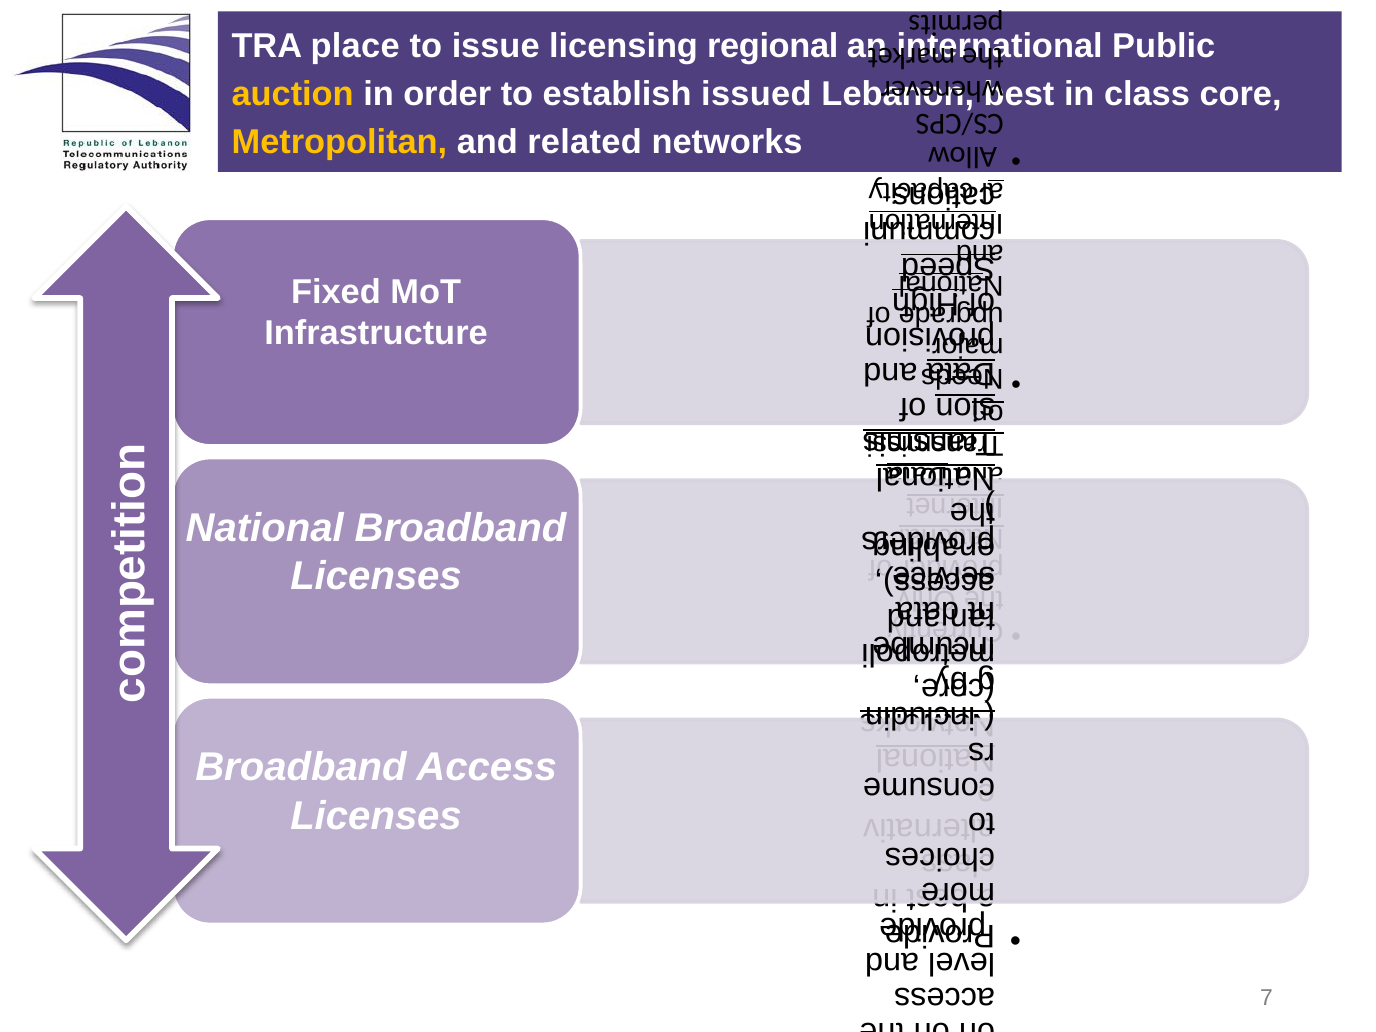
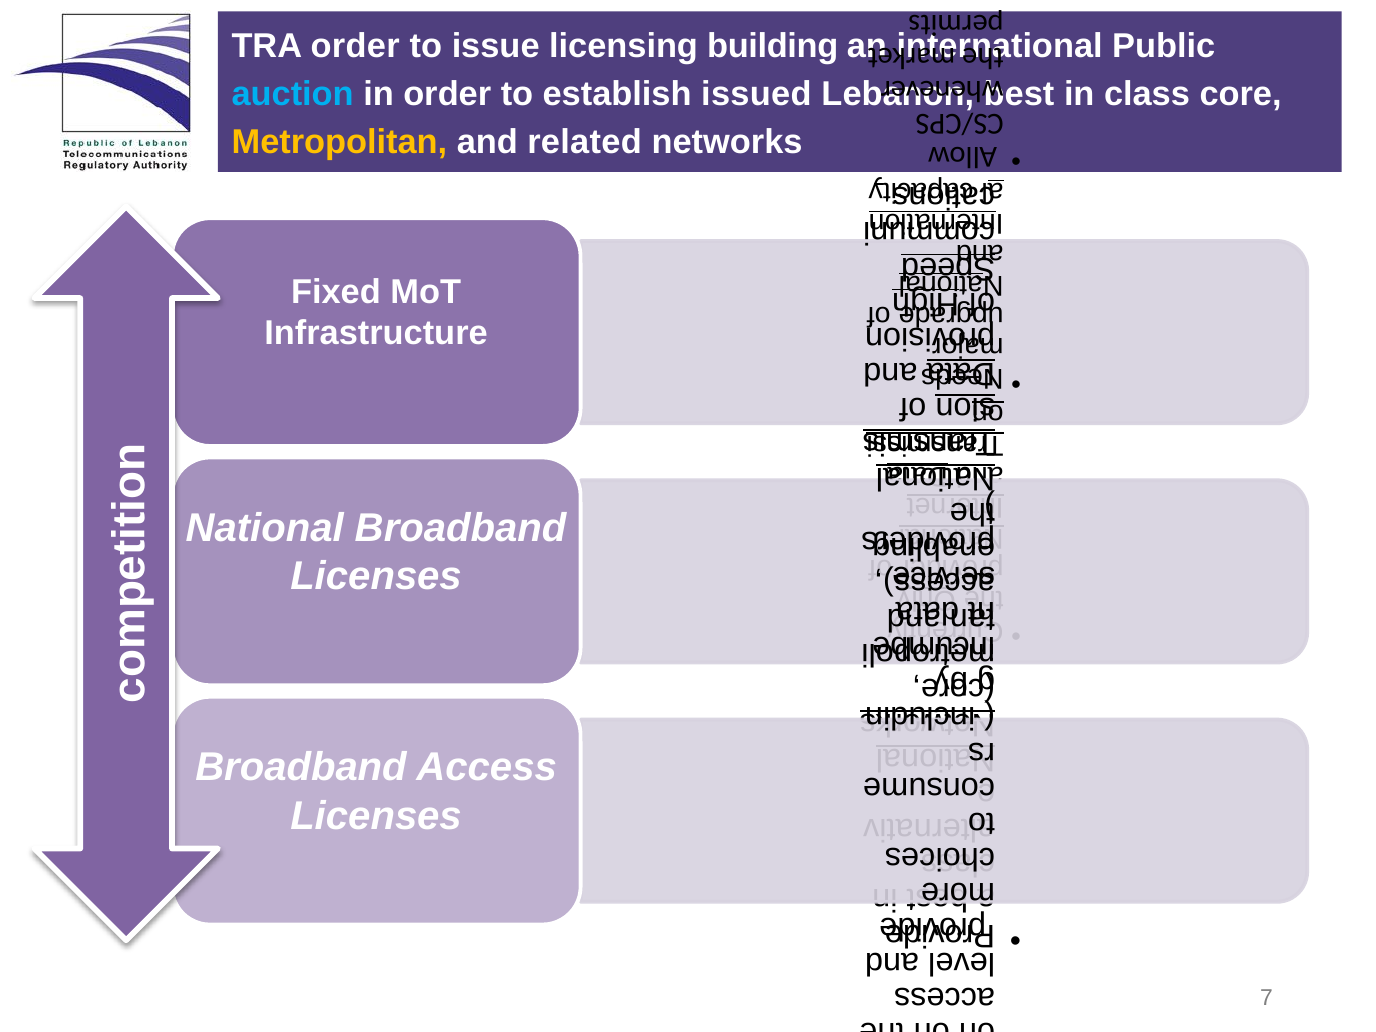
TRA place: place -> order
regional: regional -> building
auction colour: yellow -> light blue
